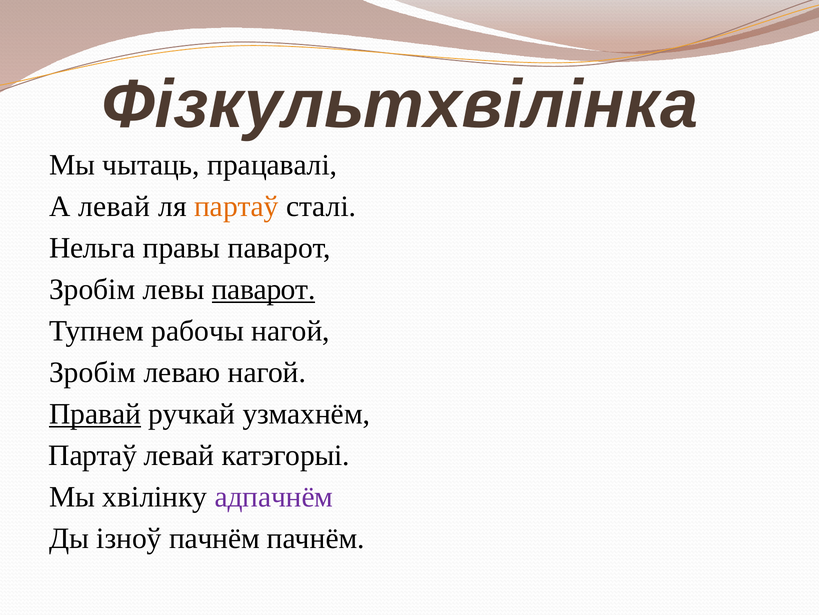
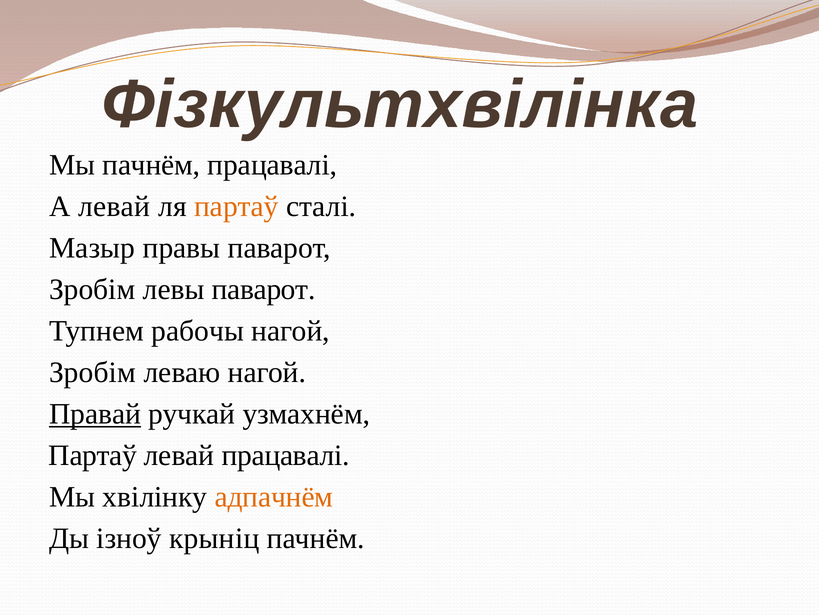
Мы чытаць: чытаць -> пачнём
Нельга: Нельга -> Мазыр
паварот at (264, 289) underline: present -> none
левай катэгорыі: катэгорыі -> працавалі
адпачнём colour: purple -> orange
ізноў пачнём: пачнём -> крыніц
